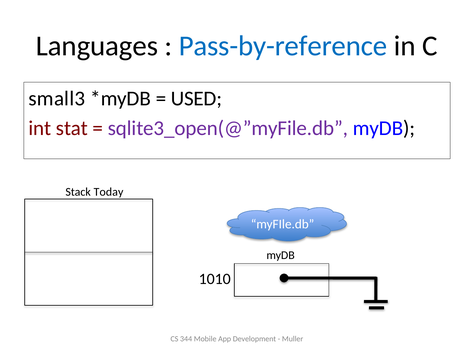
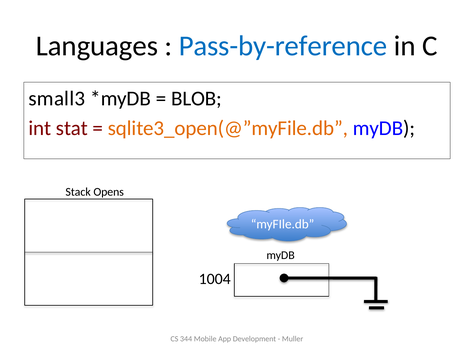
USED: USED -> BLOB
sqlite3_open(@”myFile.db colour: purple -> orange
Today: Today -> Opens
1010: 1010 -> 1004
